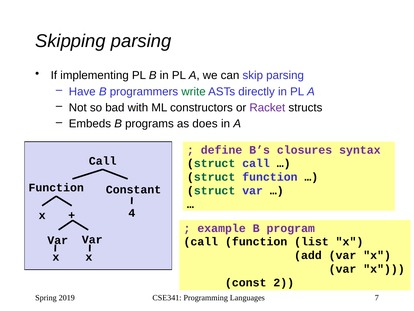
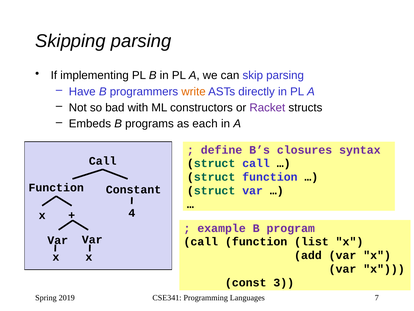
write colour: green -> orange
does: does -> each
2: 2 -> 3
